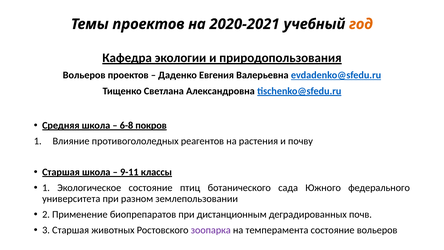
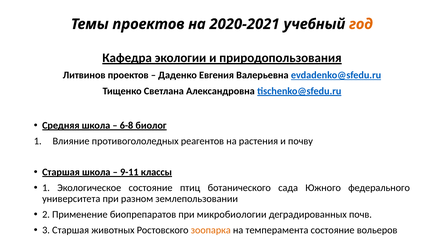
Вольеров at (84, 75): Вольеров -> Литвинов
покров: покров -> биолог
дистанционным: дистанционным -> микробиологии
зоопарка colour: purple -> orange
